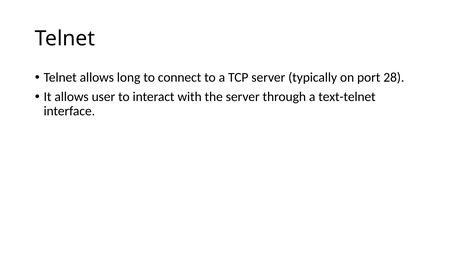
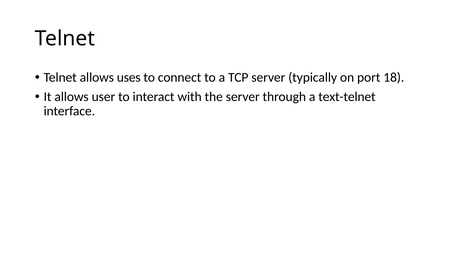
long: long -> uses
28: 28 -> 18
